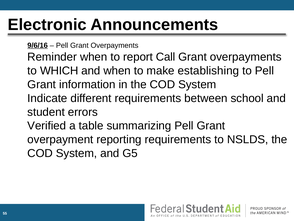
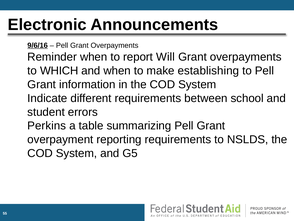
Call: Call -> Will
Verified: Verified -> Perkins
